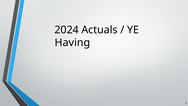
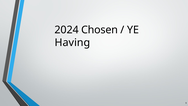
Actuals: Actuals -> Chosen
